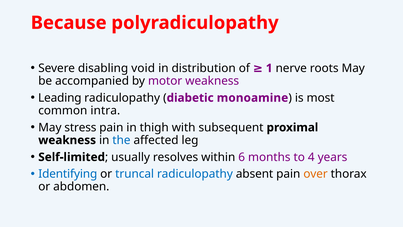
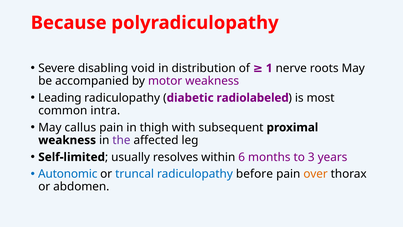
monoamine: monoamine -> radiolabeled
stress: stress -> callus
the colour: blue -> purple
4: 4 -> 3
Identifying: Identifying -> Autonomic
absent: absent -> before
